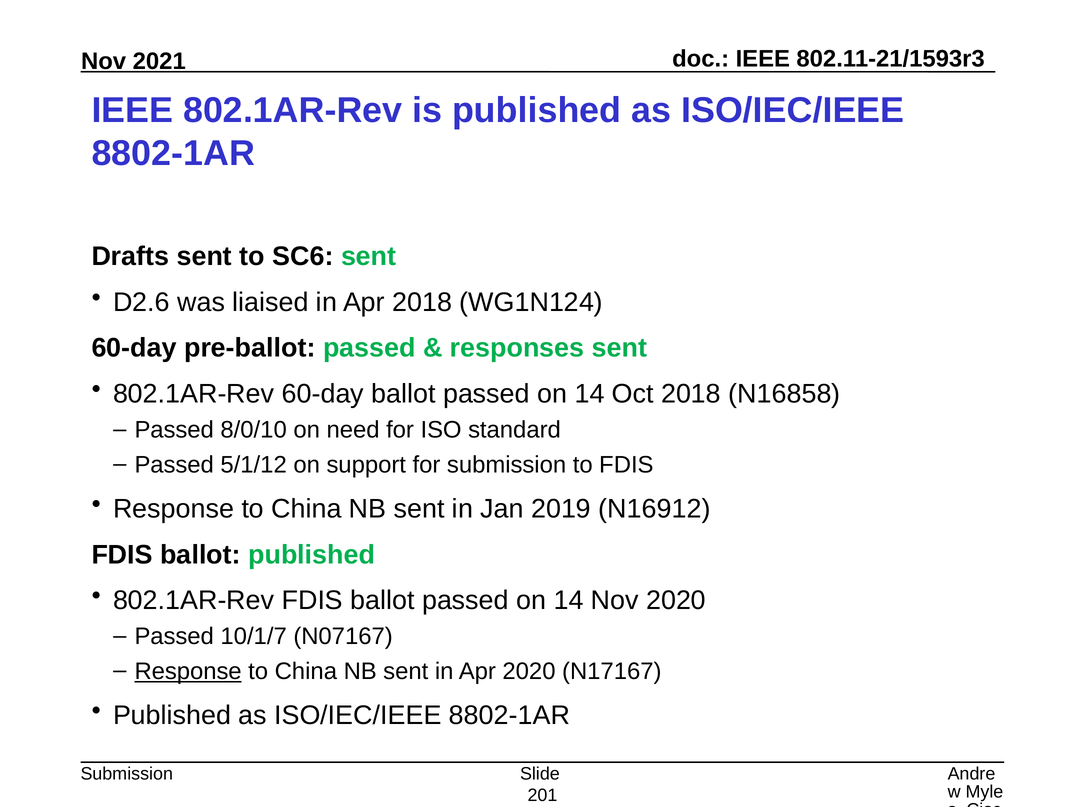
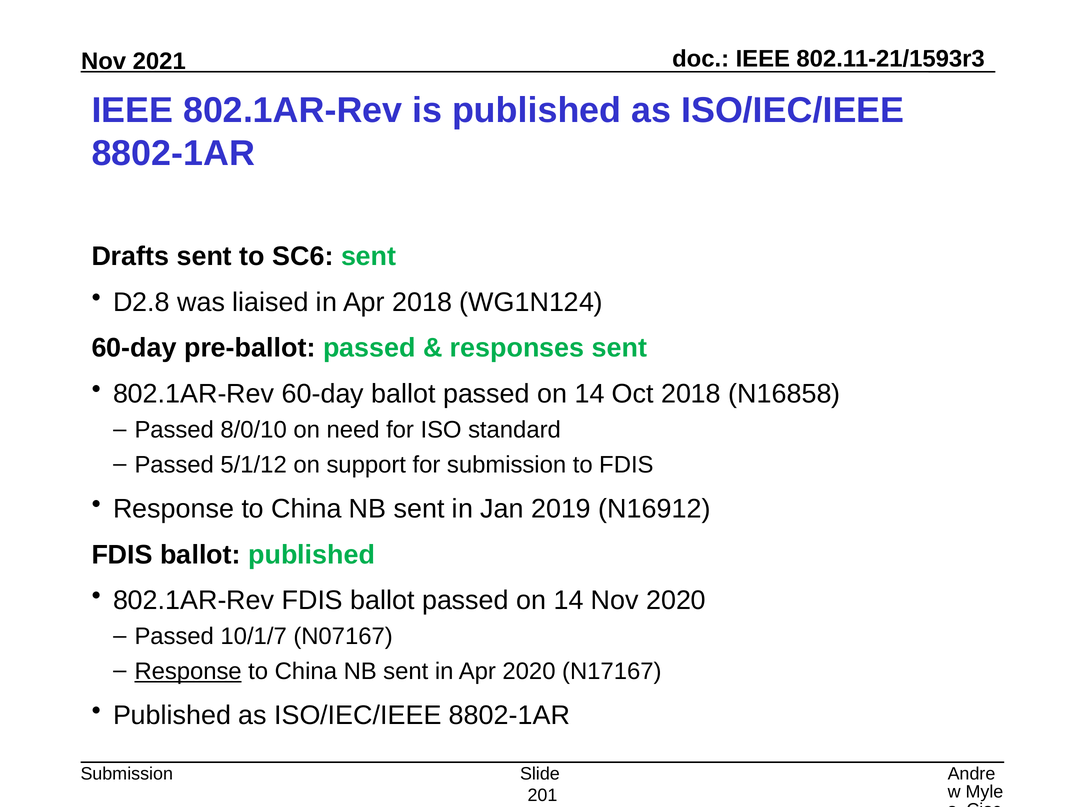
D2.6: D2.6 -> D2.8
